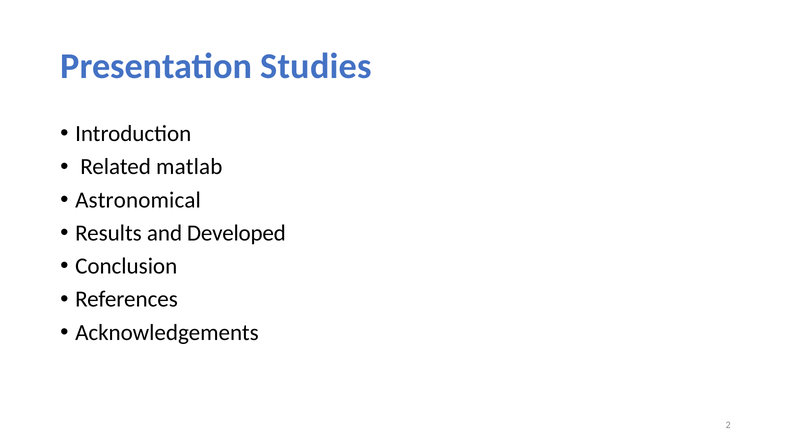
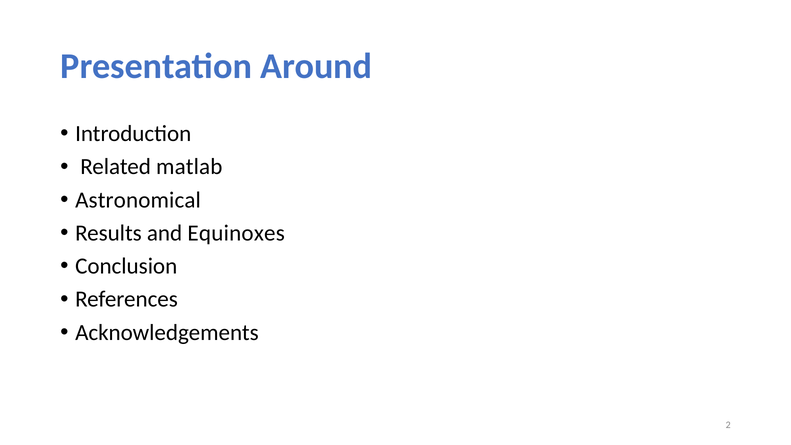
Studies: Studies -> Around
Developed: Developed -> Equinoxes
